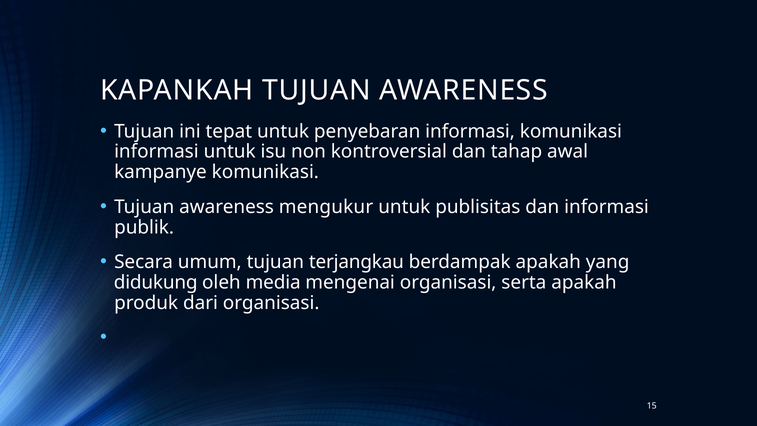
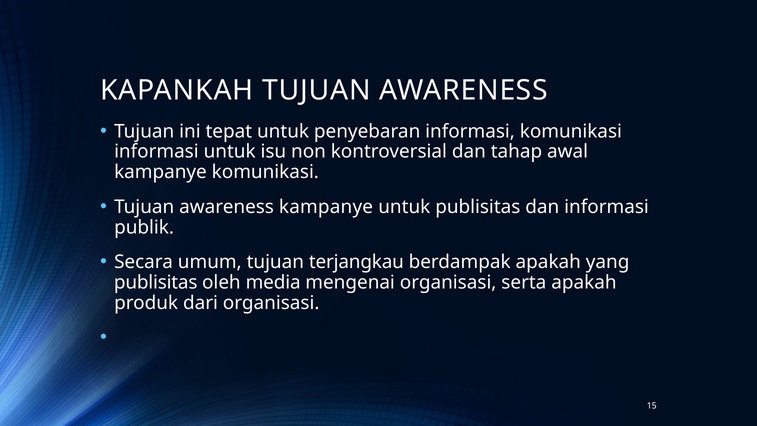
awareness mengukur: mengukur -> kampanye
didukung at (156, 282): didukung -> publisitas
